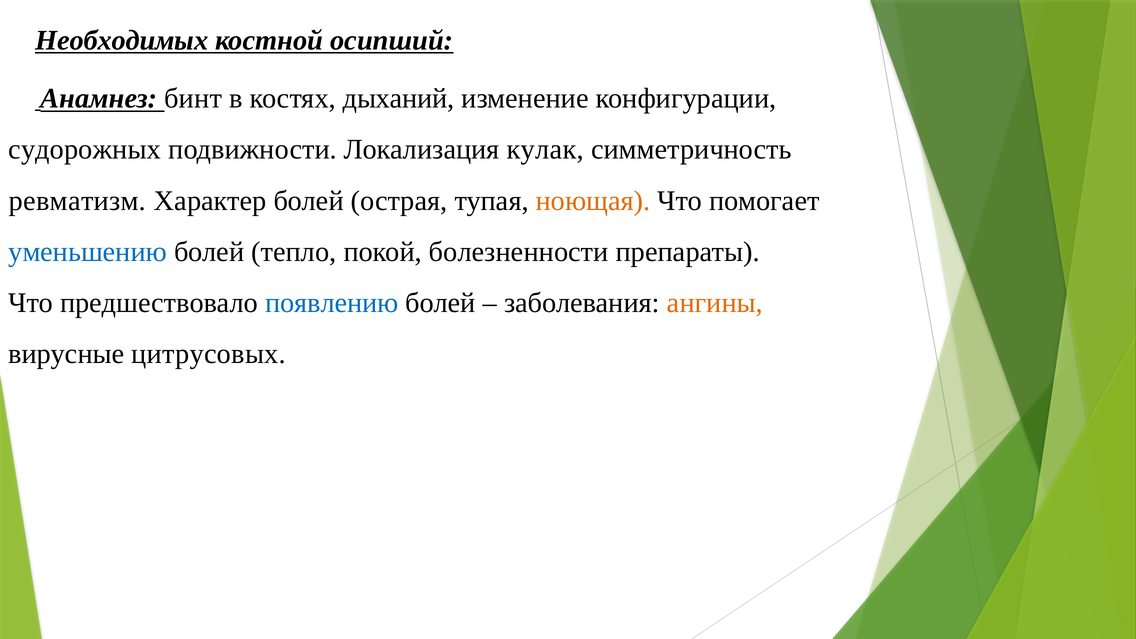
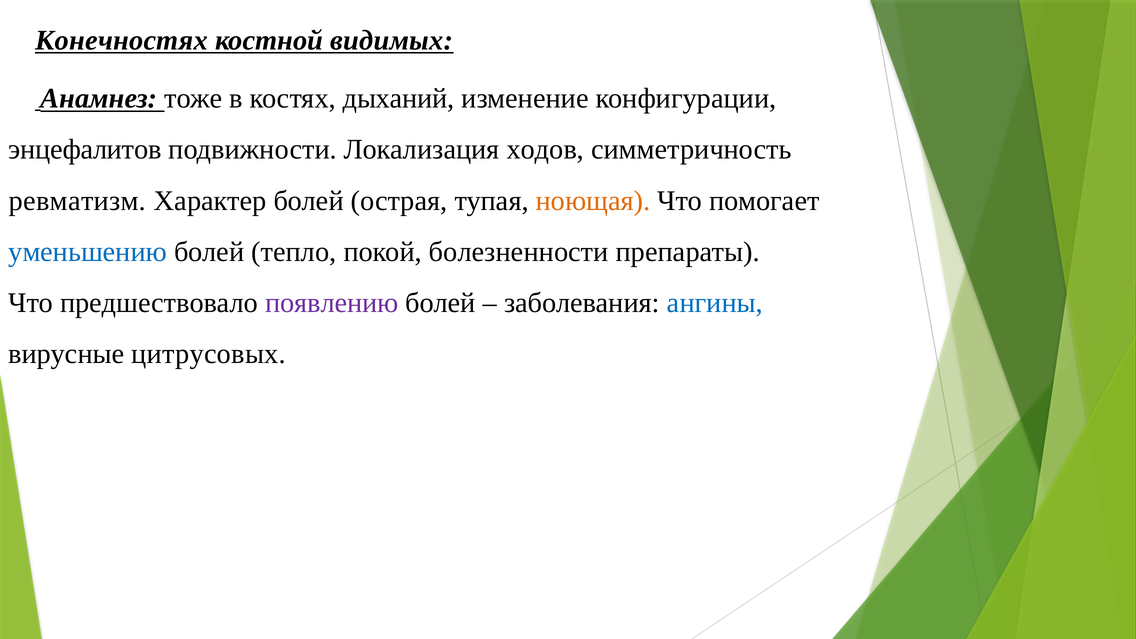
Необходимых: Необходимых -> Конечностях
осипший: осипший -> видимых
бинт: бинт -> тоже
судорожных: судорожных -> энцефалитов
кулак: кулак -> ходов
появлению colour: blue -> purple
ангины colour: orange -> blue
